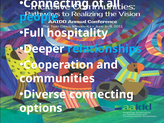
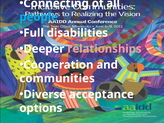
hospitality: hospitality -> disabilities
relationships colour: light blue -> pink
Diverse connecting: connecting -> acceptance
